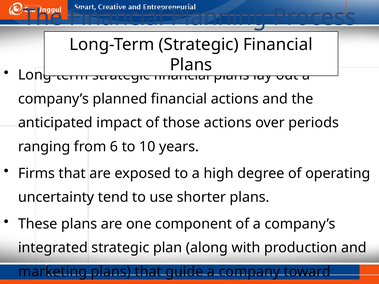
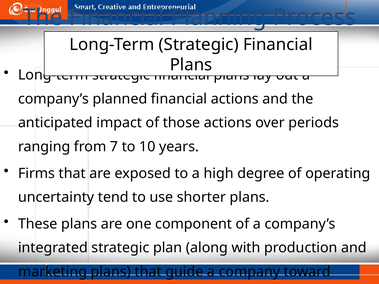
6: 6 -> 7
